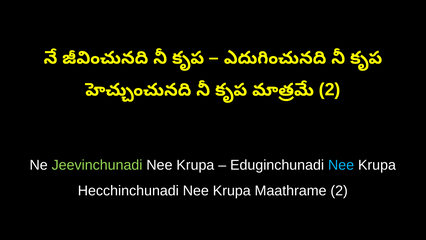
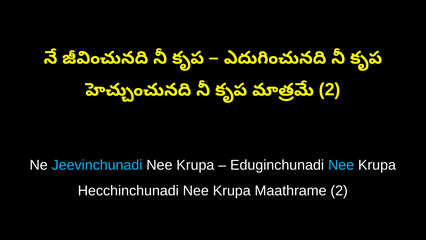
Jeevinchunadi colour: light green -> light blue
